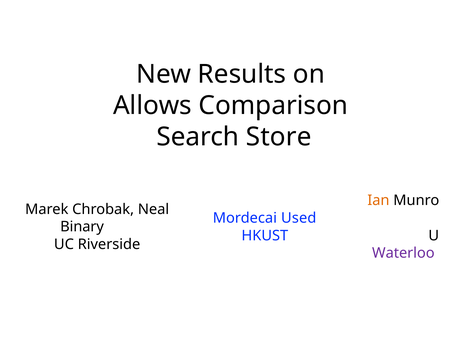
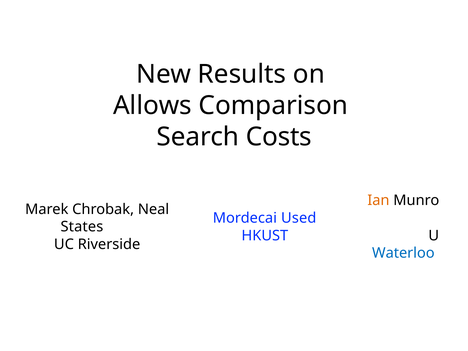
Store: Store -> Costs
Binary: Binary -> States
Waterloo colour: purple -> blue
